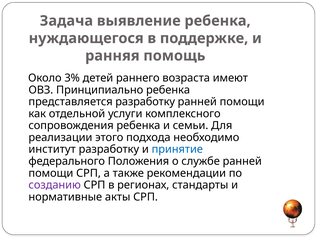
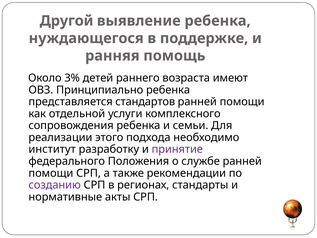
Задача: Задача -> Другой
представляется разработку: разработку -> стандартов
принятие colour: blue -> purple
